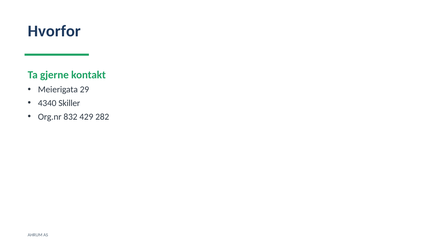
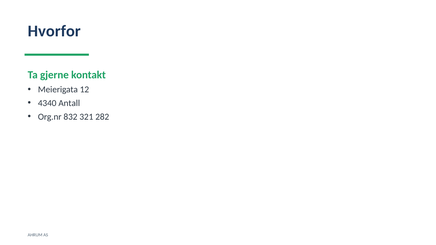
29: 29 -> 12
Skiller: Skiller -> Antall
429: 429 -> 321
